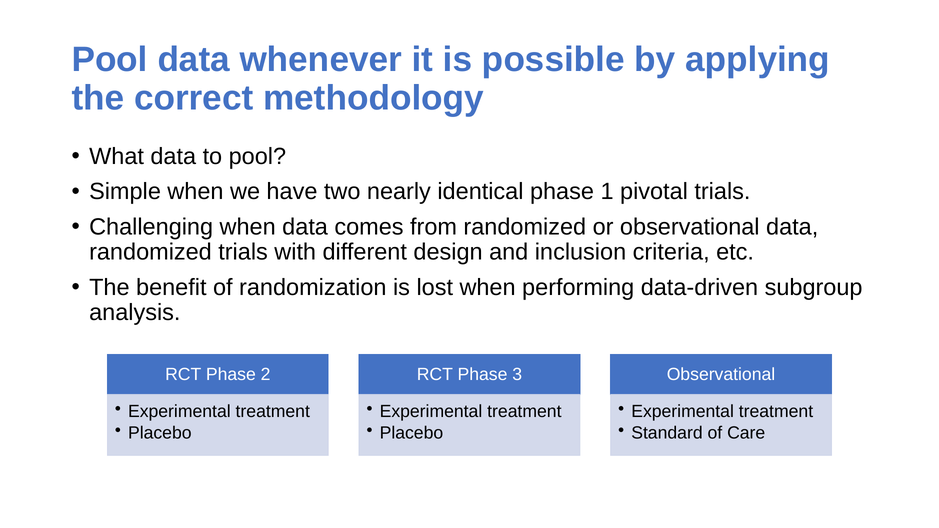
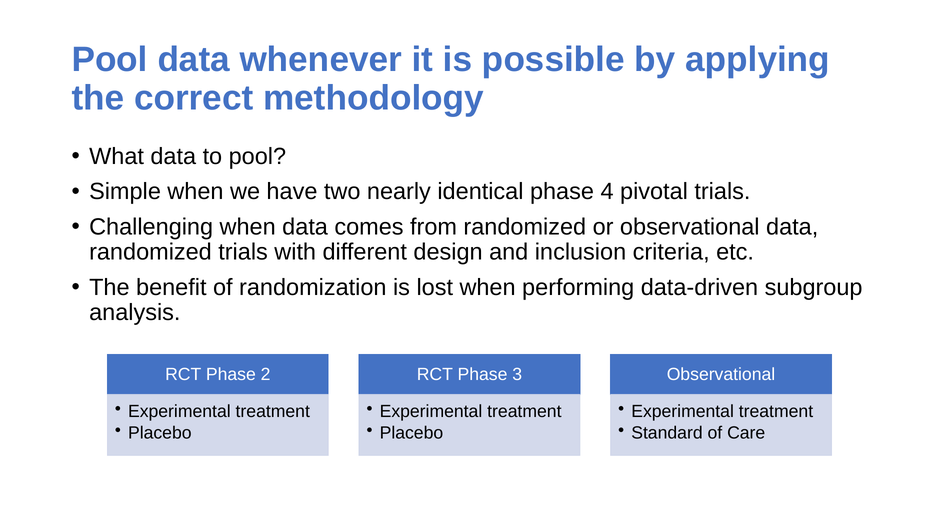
1: 1 -> 4
